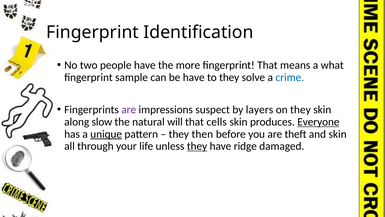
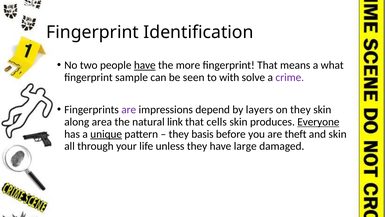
have at (145, 65) underline: none -> present
be have: have -> seen
to they: they -> with
crime colour: blue -> purple
suspect: suspect -> depend
slow: slow -> area
will: will -> link
then: then -> basis
they at (197, 146) underline: present -> none
ridge: ridge -> large
